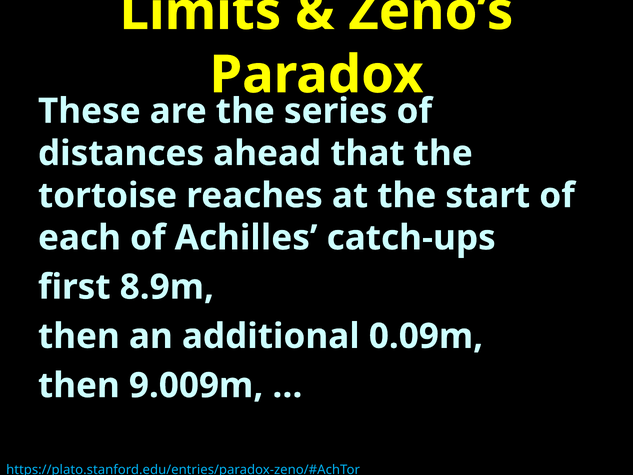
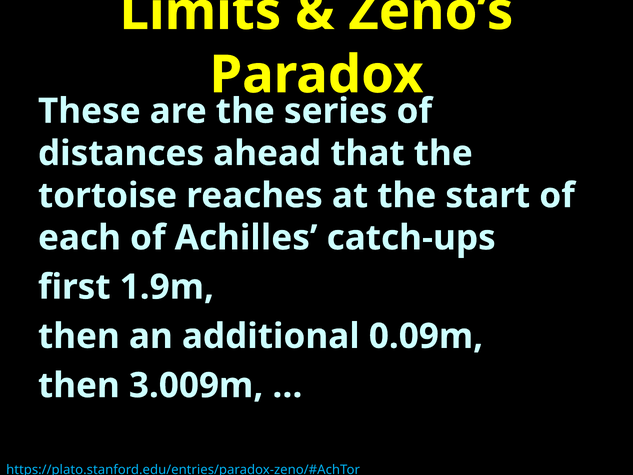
8.9m: 8.9m -> 1.9m
9.009m: 9.009m -> 3.009m
